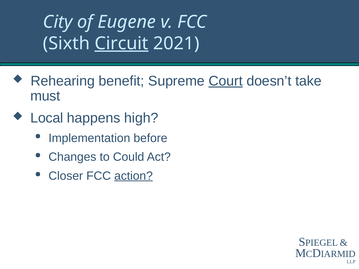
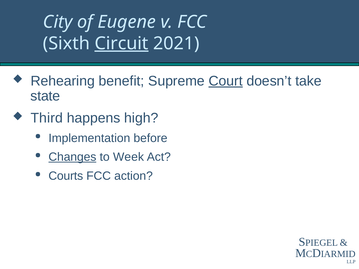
must: must -> state
Local: Local -> Third
Changes underline: none -> present
Could: Could -> Week
Closer: Closer -> Courts
action underline: present -> none
